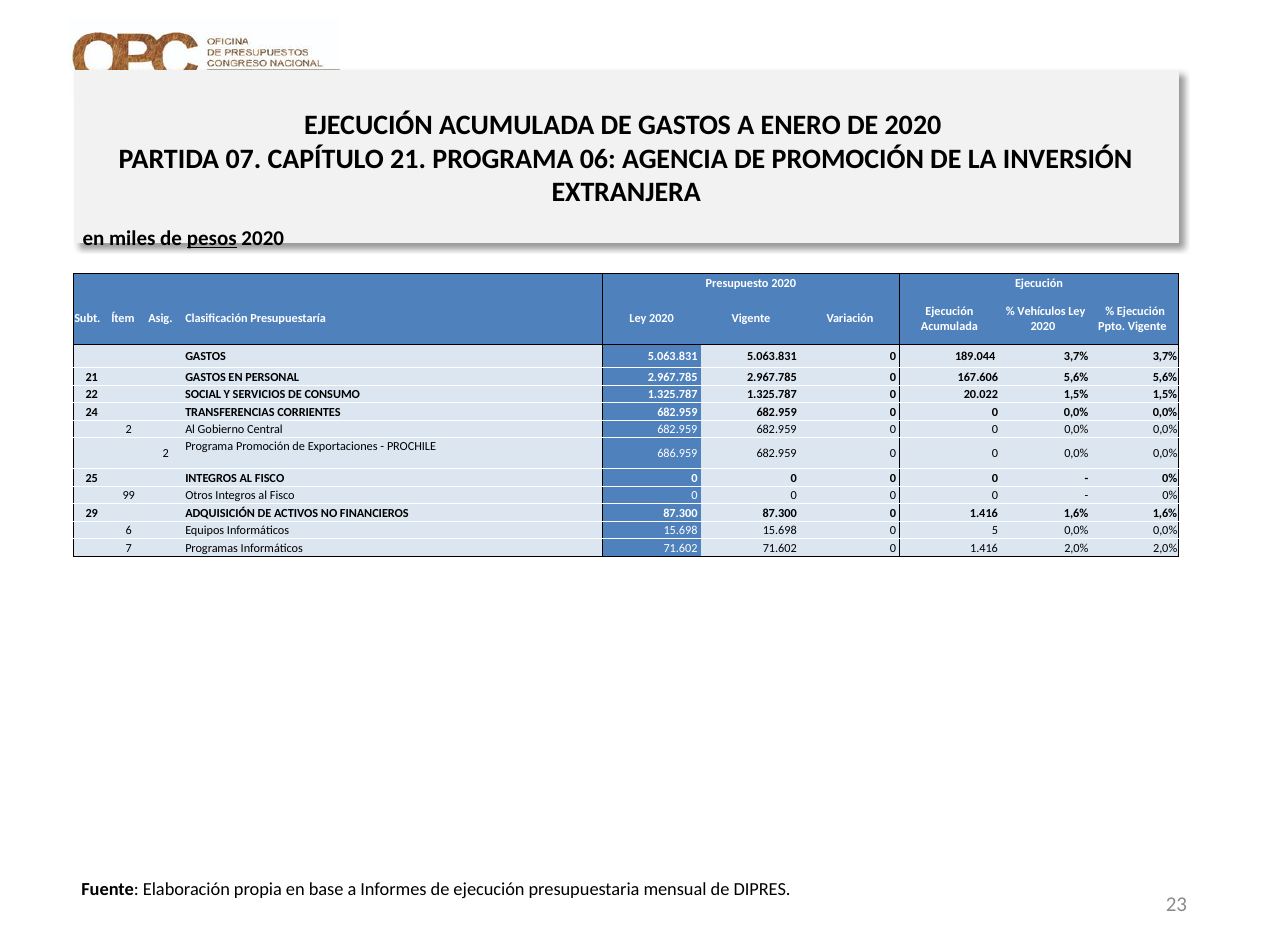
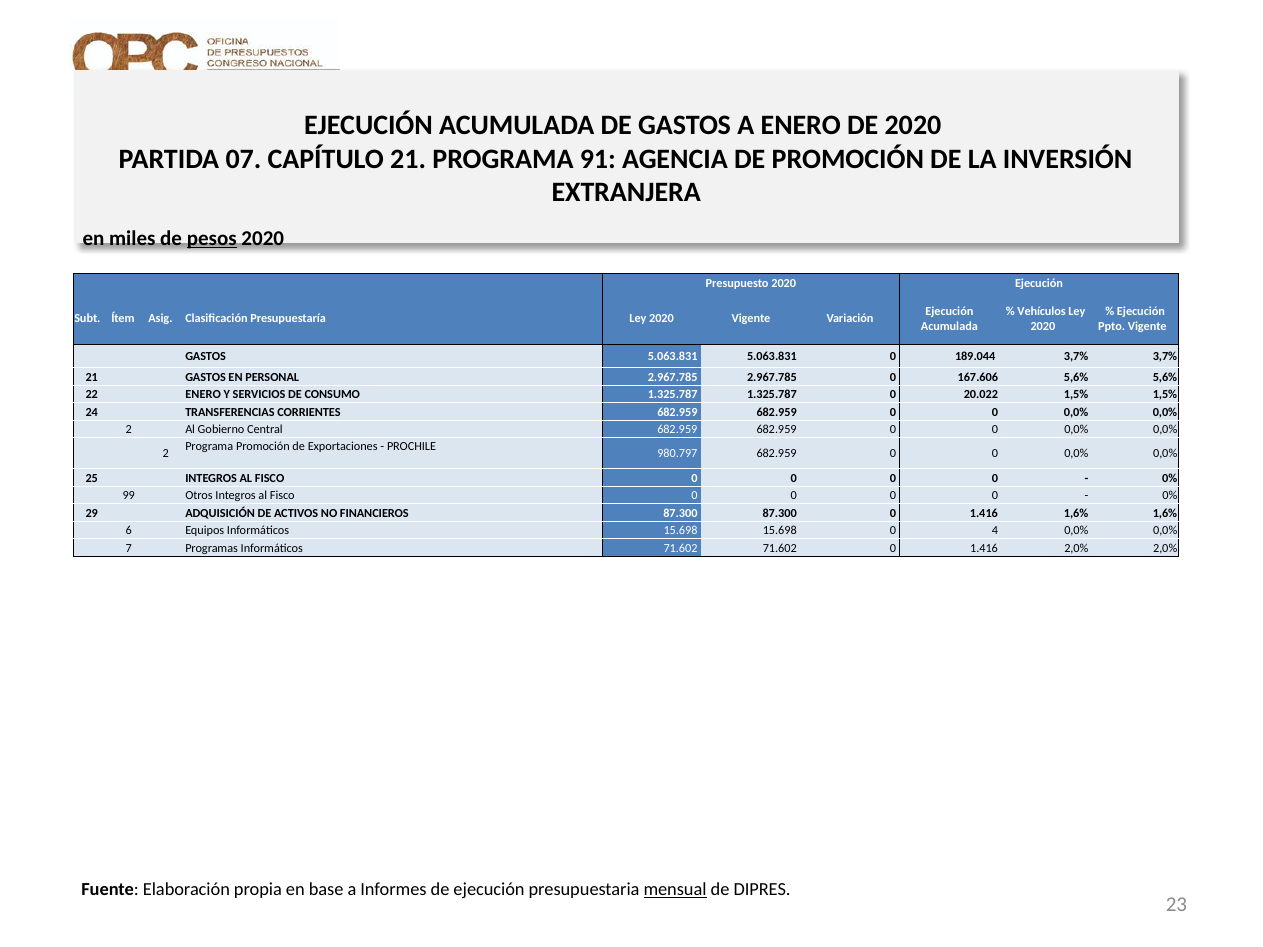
06: 06 -> 91
22 SOCIAL: SOCIAL -> ENERO
686.959: 686.959 -> 980.797
5: 5 -> 4
mensual underline: none -> present
